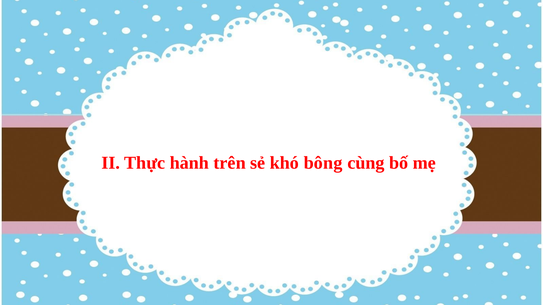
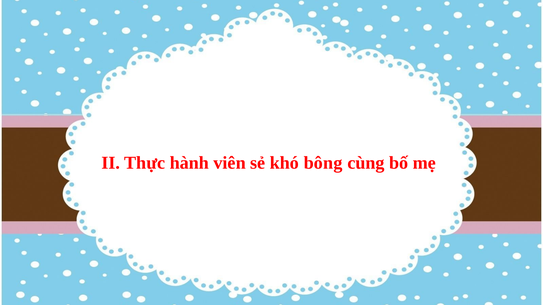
trên: trên -> viên
